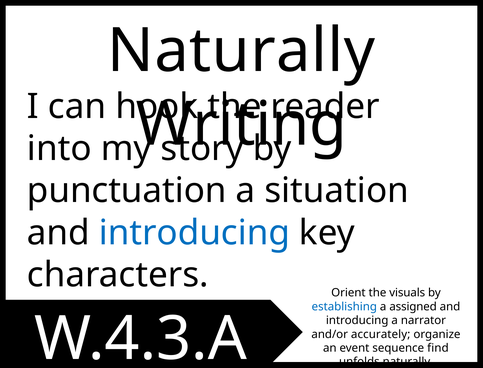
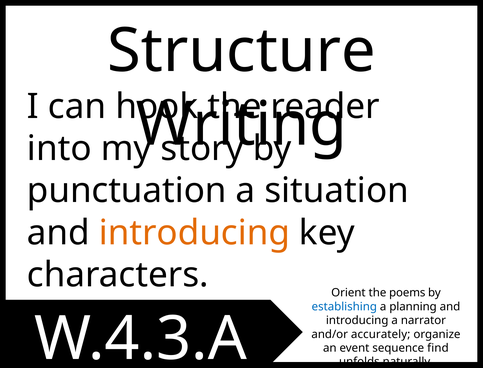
Naturally at (241, 51): Naturally -> Structure
introducing at (194, 233) colour: blue -> orange
visuals: visuals -> poems
assigned: assigned -> planning
